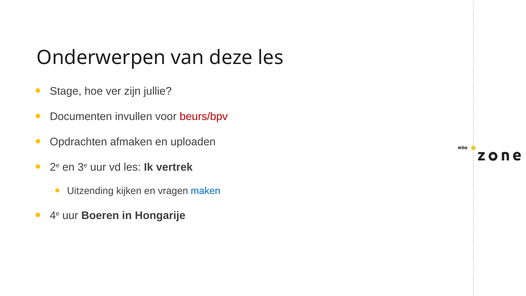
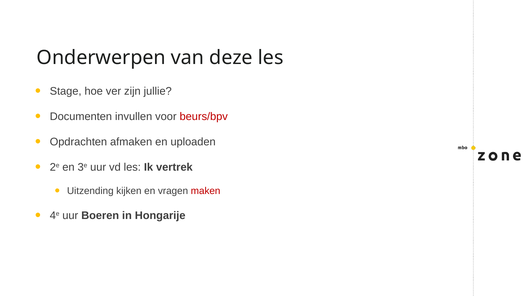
maken colour: blue -> red
